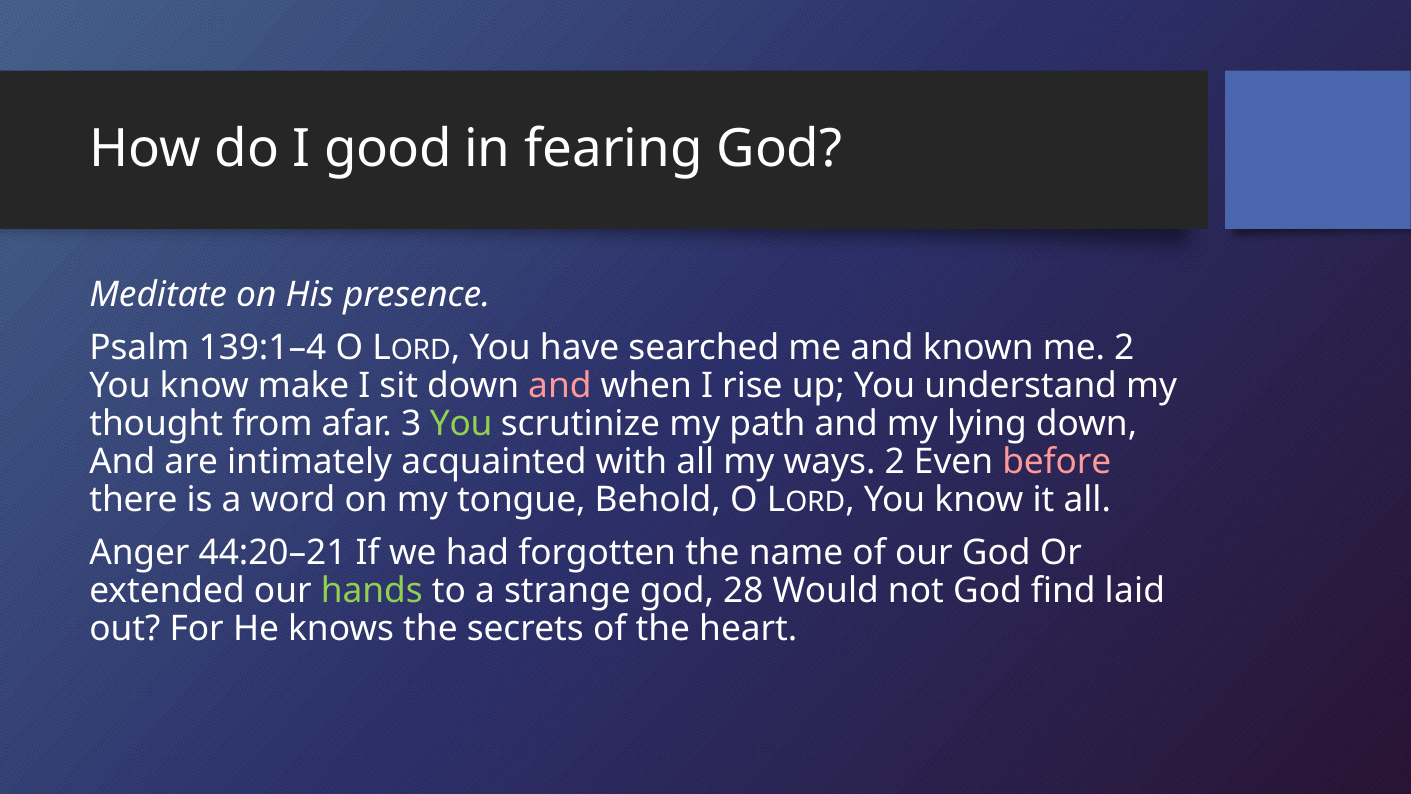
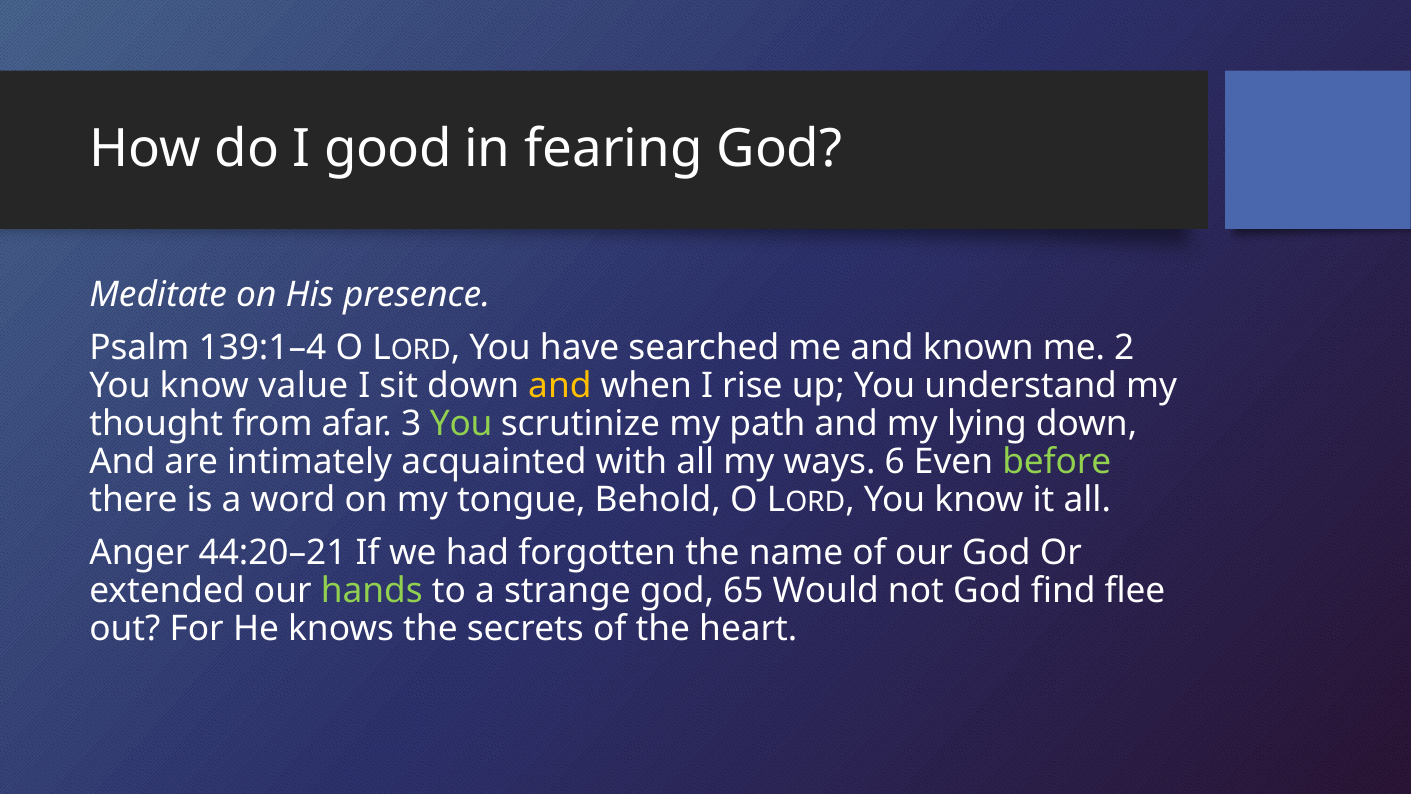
make: make -> value
and at (560, 385) colour: pink -> yellow
ways 2: 2 -> 6
before colour: pink -> light green
28: 28 -> 65
laid: laid -> flee
